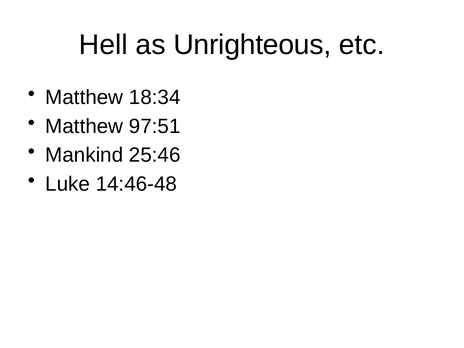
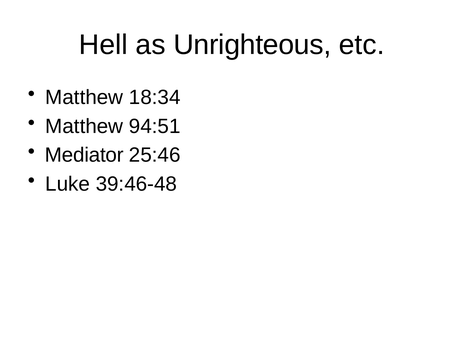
97:51: 97:51 -> 94:51
Mankind: Mankind -> Mediator
14:46-48: 14:46-48 -> 39:46-48
